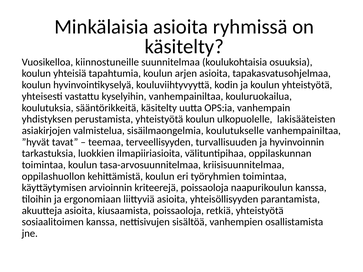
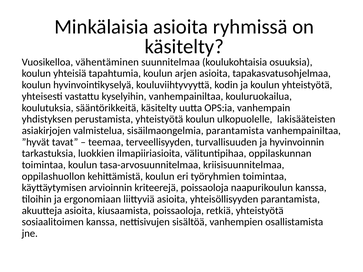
kiinnostuneille: kiinnostuneille -> vähentäminen
sisäilmaongelmia koulutukselle: koulutukselle -> parantamista
